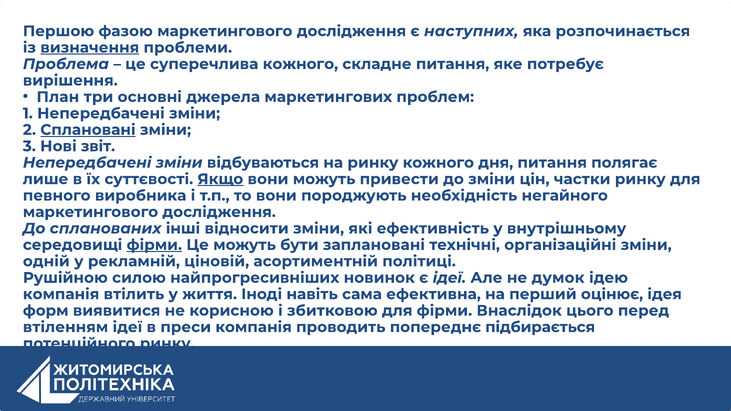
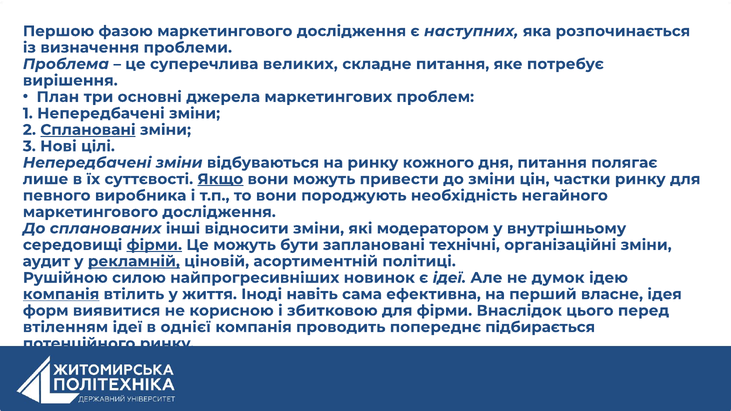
визначення underline: present -> none
суперечлива кожного: кожного -> великих
звіт: звіт -> цілі
ефективність: ефективність -> модератором
одній: одній -> аудит
рекламній underline: none -> present
компанія at (61, 294) underline: none -> present
оцінює: оцінює -> власне
преси: преси -> однієї
